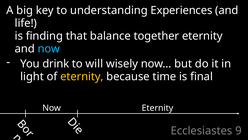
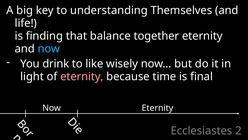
Experiences: Experiences -> Themselves
will: will -> like
eternity at (82, 76) colour: yellow -> pink
9: 9 -> 2
